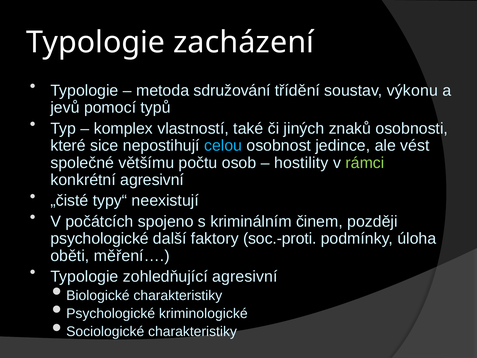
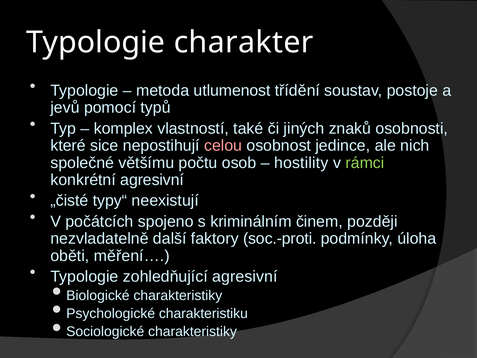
zacházení: zacházení -> charakter
sdružování: sdružování -> utlumenost
výkonu: výkonu -> postoje
celou colour: light blue -> pink
vést: vést -> nich
psychologické at (100, 238): psychologické -> nezvladatelně
kriminologické: kriminologické -> charakteristiku
